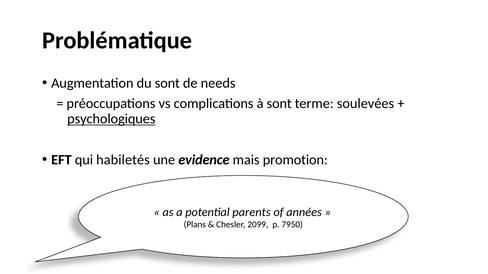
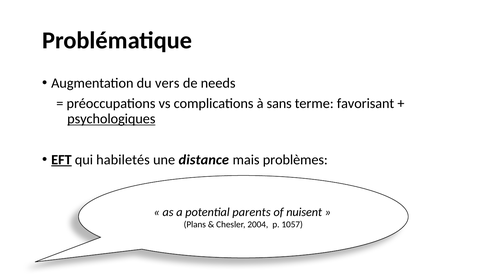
du sont: sont -> vers
à sont: sont -> sans
soulevées: soulevées -> favorisant
EFT underline: none -> present
evidence: evidence -> distance
promotion: promotion -> problèmes
années: années -> nuisent
2099: 2099 -> 2004
7950: 7950 -> 1057
